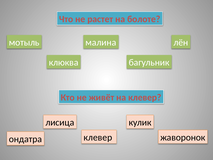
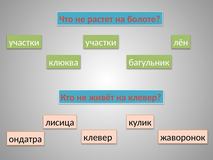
мотыль at (24, 42): мотыль -> участки
малина at (101, 42): малина -> участки
